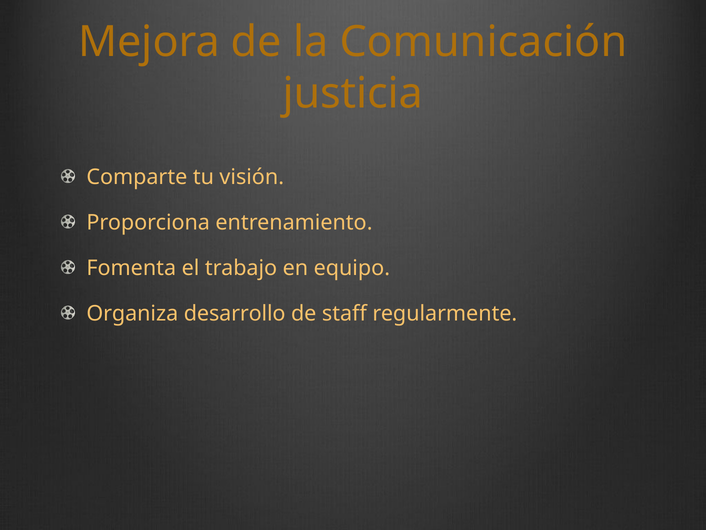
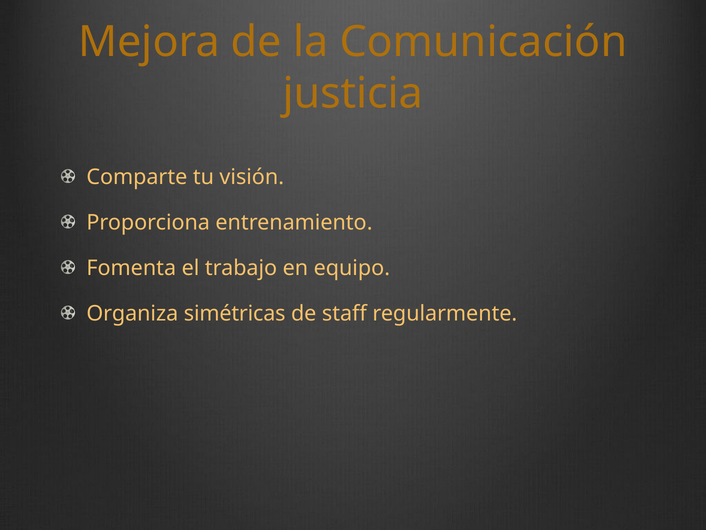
desarrollo: desarrollo -> simétricas
